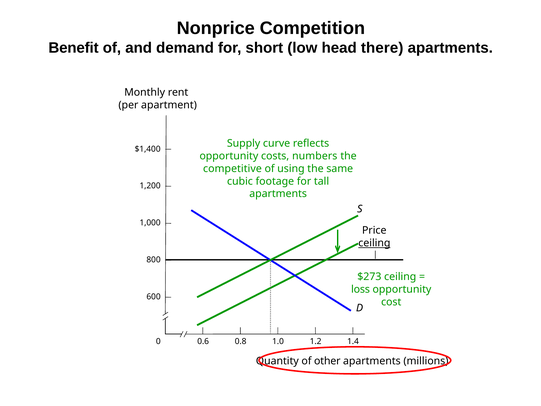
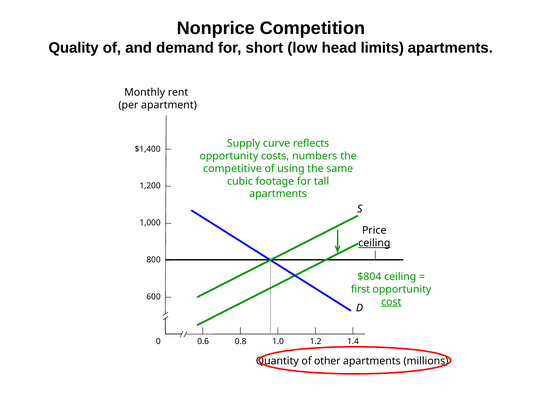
Benefit: Benefit -> Quality
there: there -> limits
$273: $273 -> $804
loss: loss -> first
cost underline: none -> present
